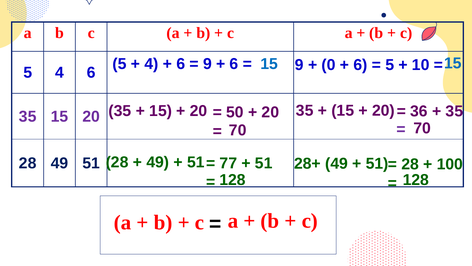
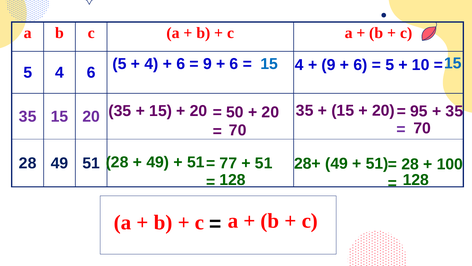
9 at (299, 65): 9 -> 4
0 at (329, 65): 0 -> 9
36: 36 -> 95
